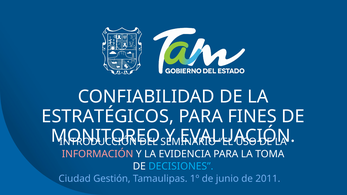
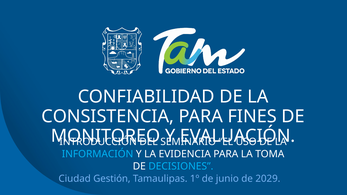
ESTRATÉGICOS: ESTRATÉGICOS -> CONSISTENCIA
INFORMACIÓN colour: pink -> light blue
2011: 2011 -> 2029
